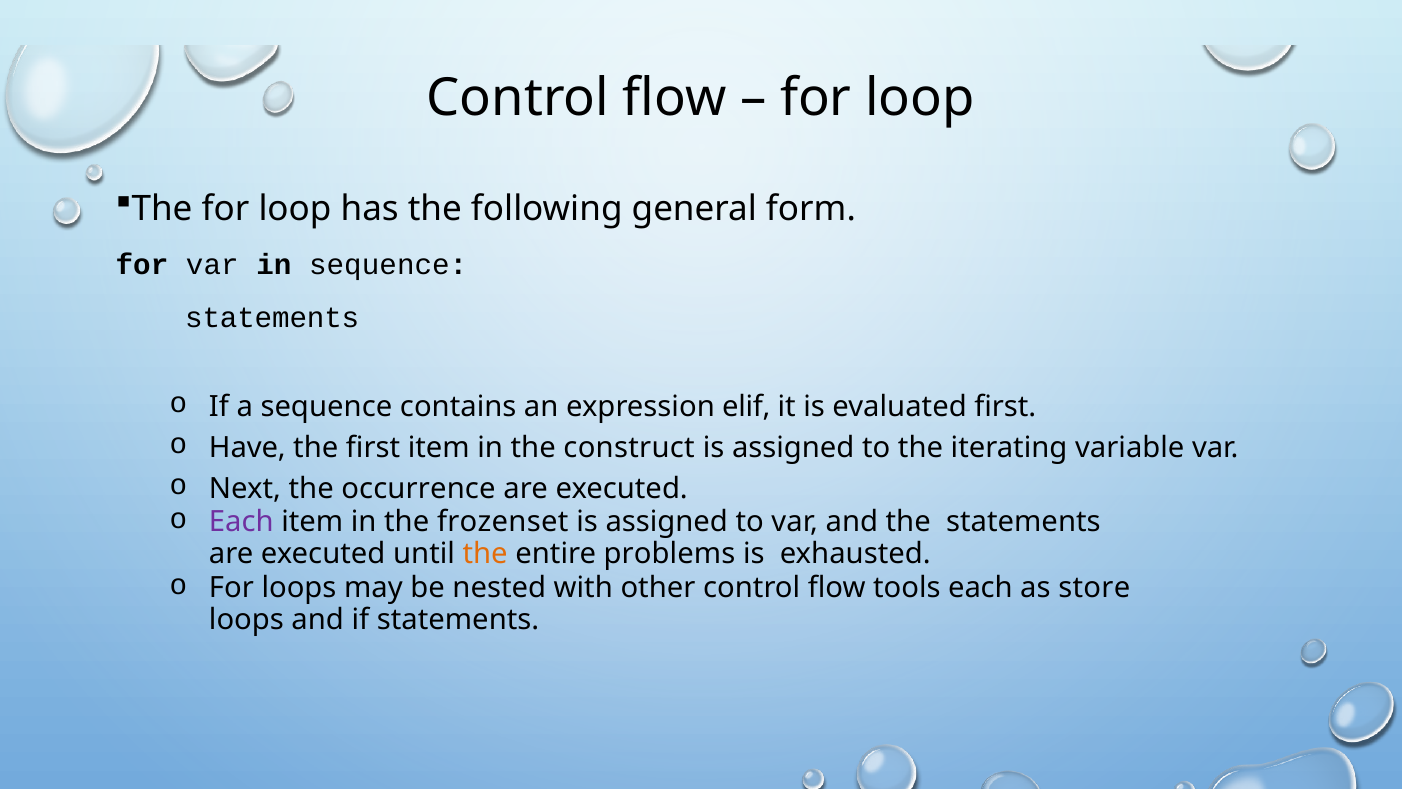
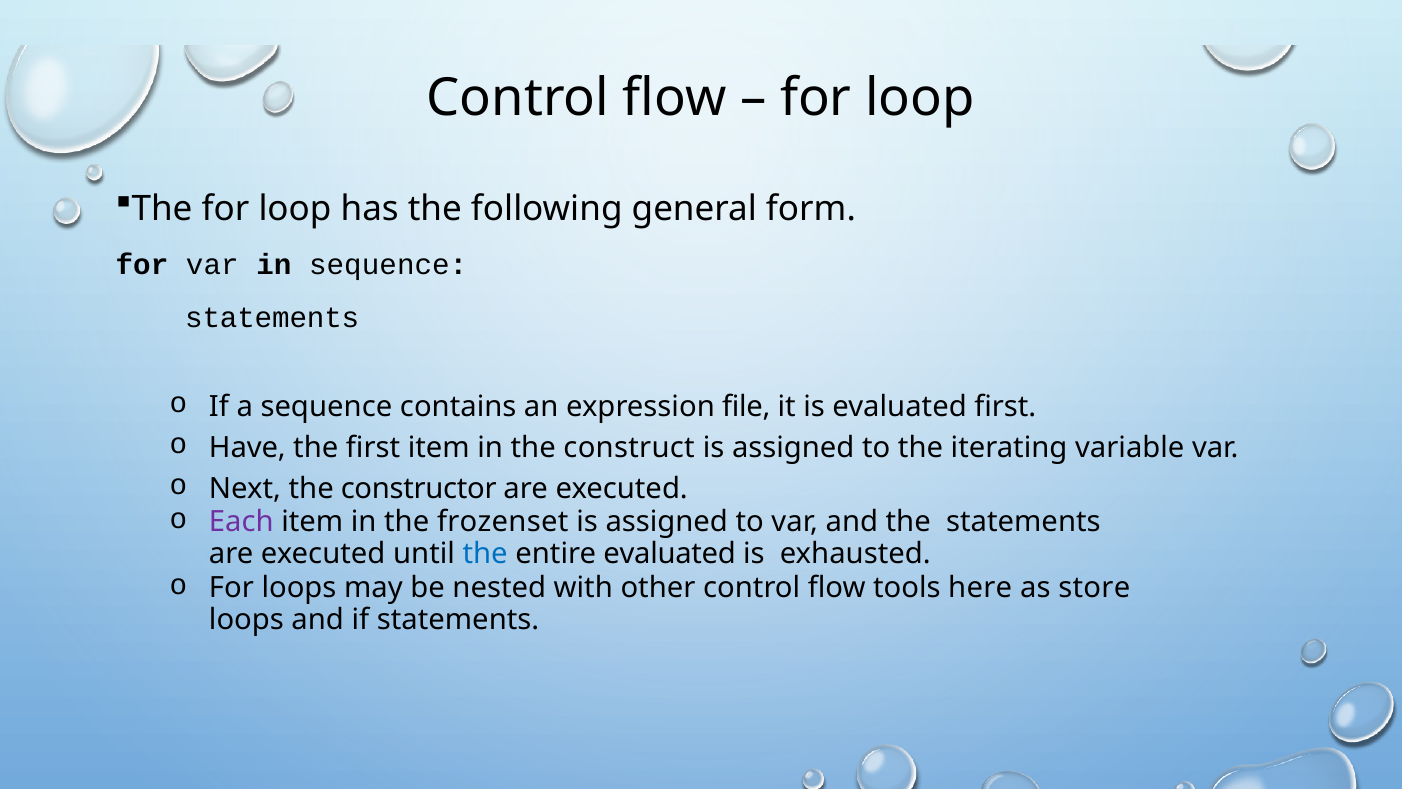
elif: elif -> file
occurrence: occurrence -> constructor
the at (485, 554) colour: orange -> blue
entire problems: problems -> evaluated
tools each: each -> here
